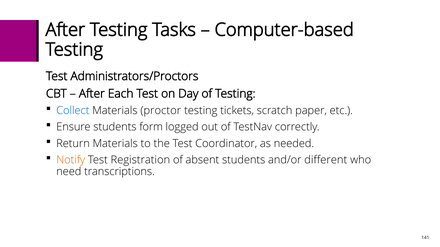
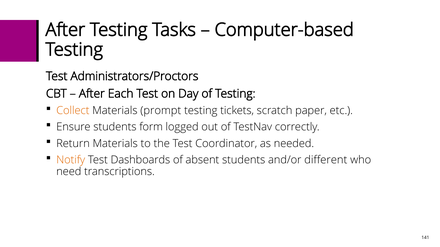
Collect colour: blue -> orange
proctor: proctor -> prompt
Registration: Registration -> Dashboards
